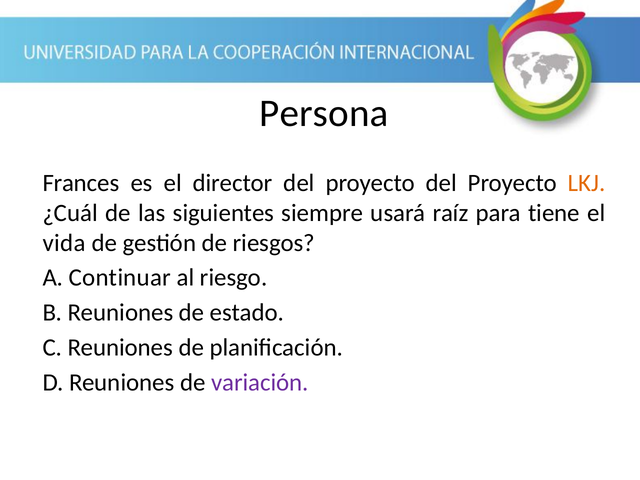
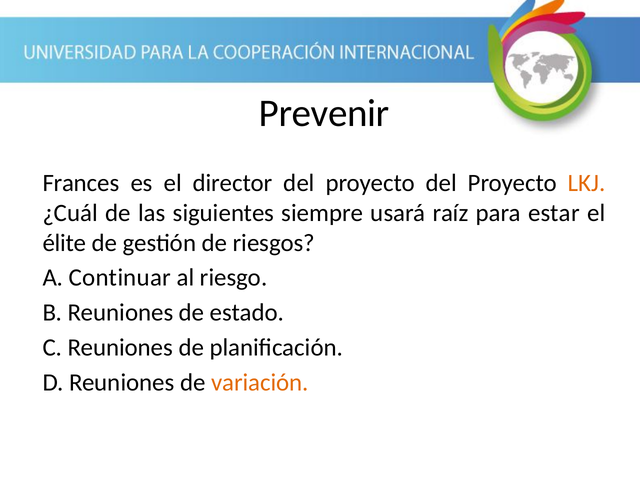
Persona: Persona -> Prevenir
tiene: tiene -> estar
vida: vida -> élite
variación colour: purple -> orange
